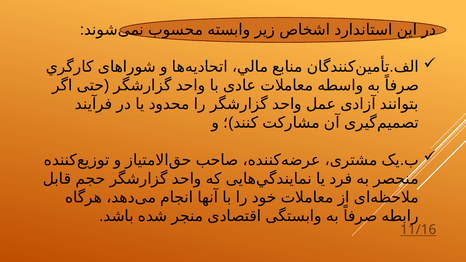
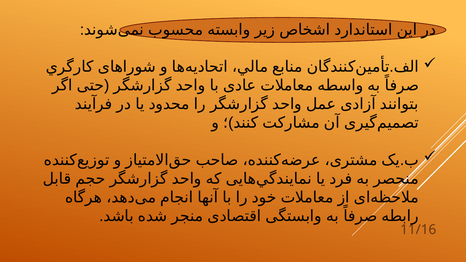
11/16 underline: present -> none
